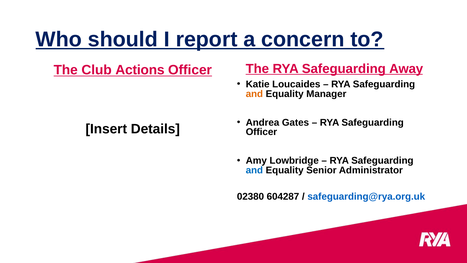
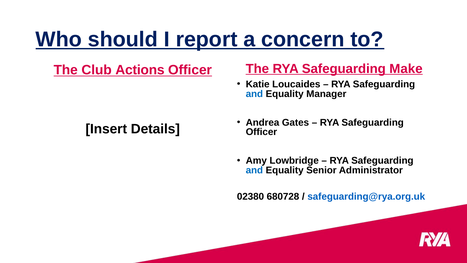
Away: Away -> Make
and at (254, 94) colour: orange -> blue
604287: 604287 -> 680728
